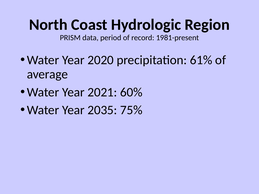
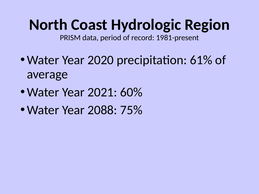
2035: 2035 -> 2088
